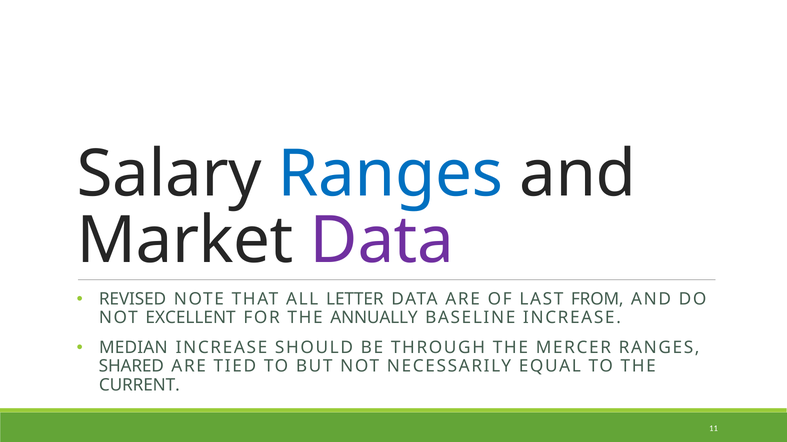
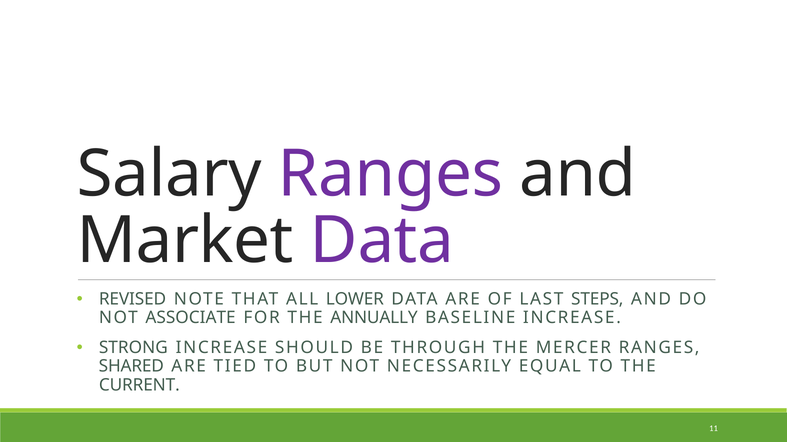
Ranges at (391, 174) colour: blue -> purple
LETTER: LETTER -> LOWER
FROM: FROM -> STEPS
EXCELLENT: EXCELLENT -> ASSOCIATE
MEDIAN: MEDIAN -> STRONG
